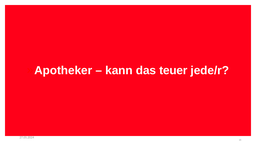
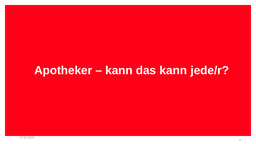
das teuer: teuer -> kann
